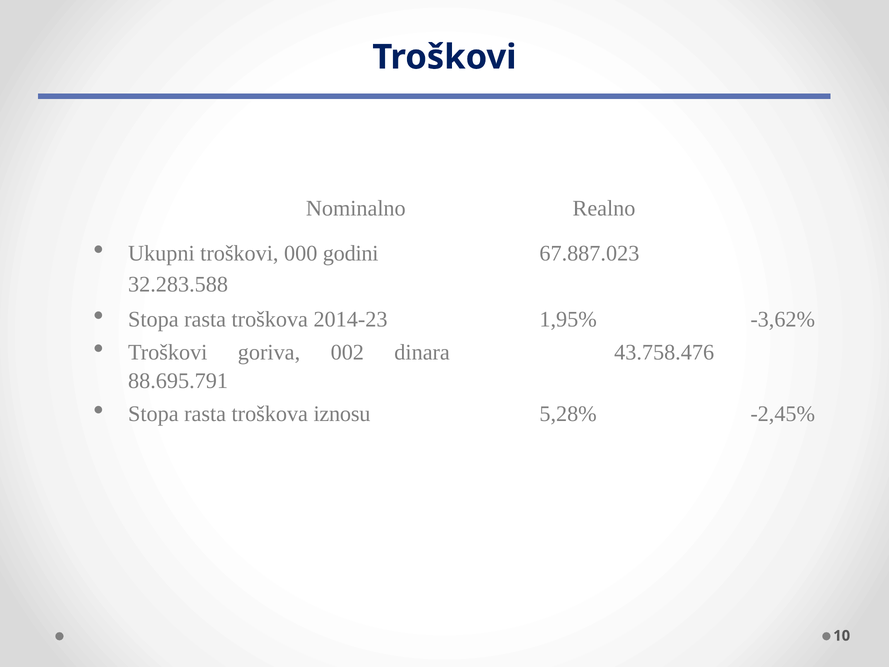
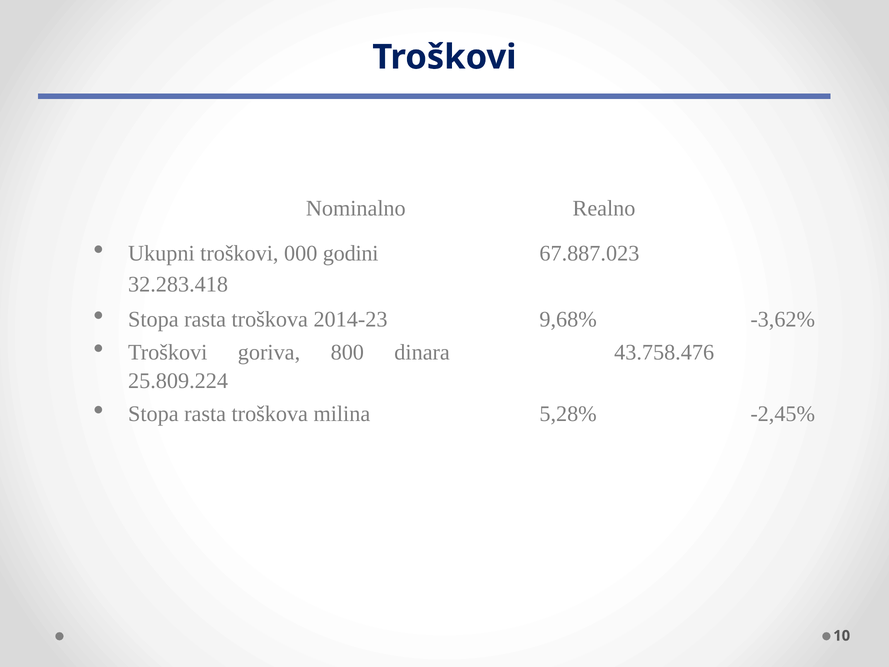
32.283.588: 32.283.588 -> 32.283.418
1,95%: 1,95% -> 9,68%
002: 002 -> 800
88.695.791: 88.695.791 -> 25.809.224
iznosu: iznosu -> milina
